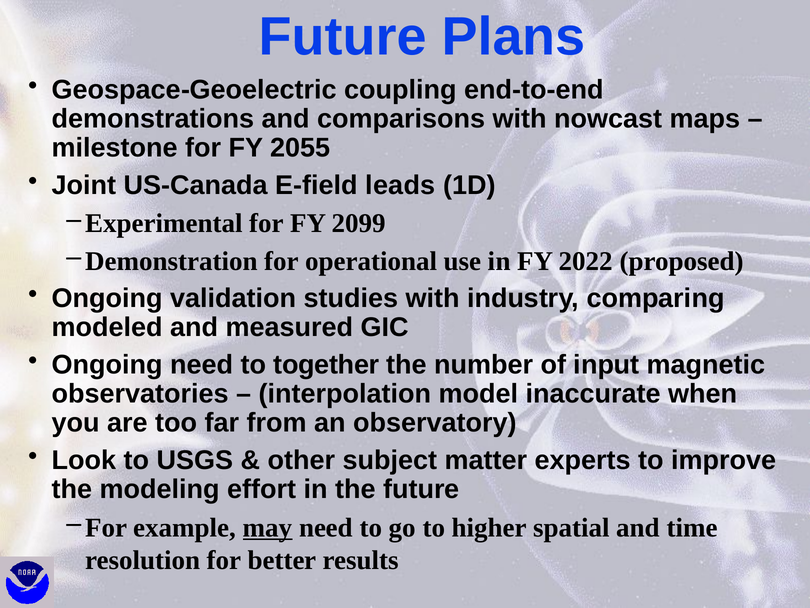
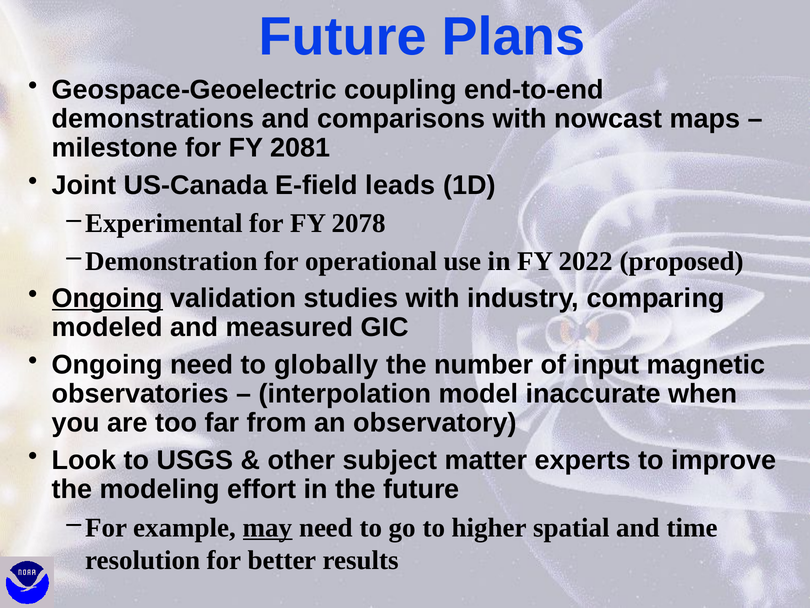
2055: 2055 -> 2081
2099: 2099 -> 2078
Ongoing at (107, 298) underline: none -> present
together: together -> globally
